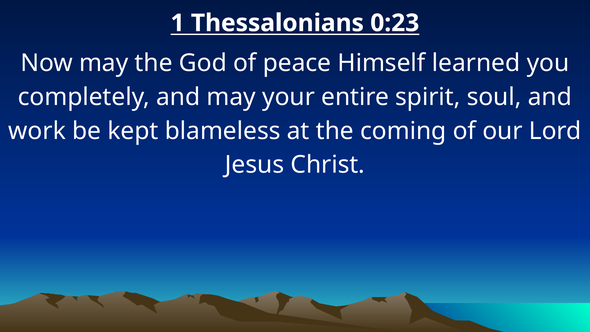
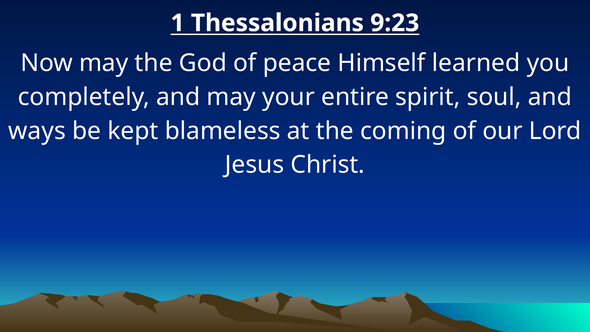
0:23: 0:23 -> 9:23
work: work -> ways
